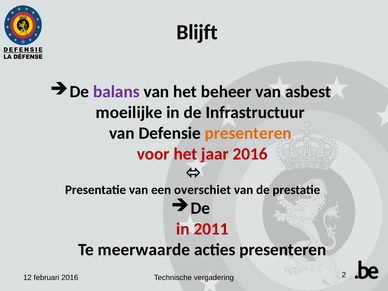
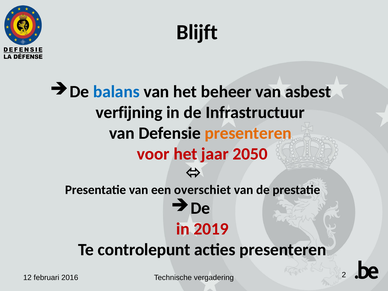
balans colour: purple -> blue
moeilijke: moeilijke -> verfijning
jaar 2016: 2016 -> 2050
2011: 2011 -> 2019
meerwaarde: meerwaarde -> controlepunt
